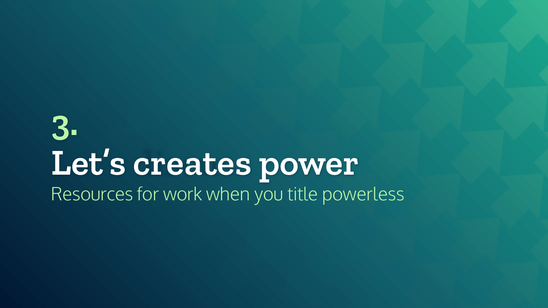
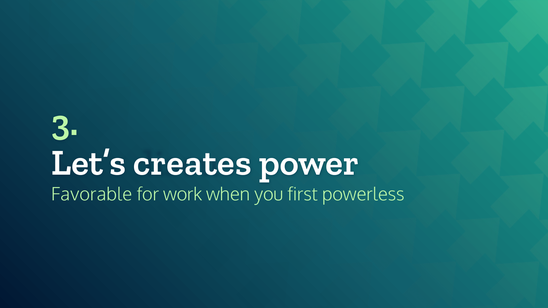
Resources: Resources -> Favorable
title: title -> first
